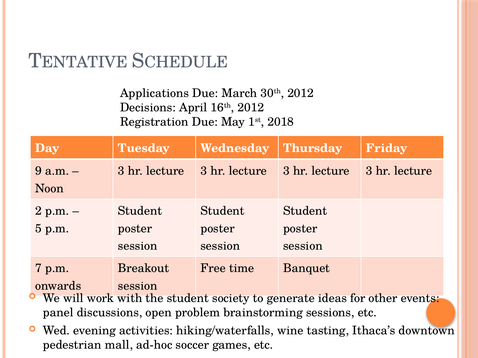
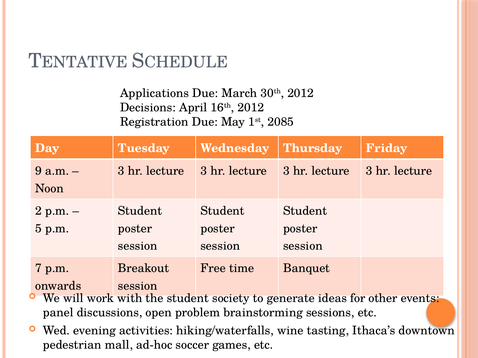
2018: 2018 -> 2085
